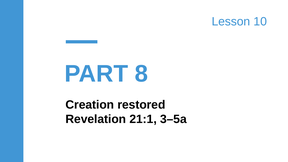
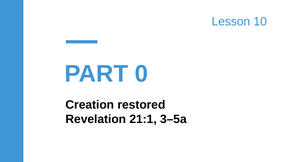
8: 8 -> 0
